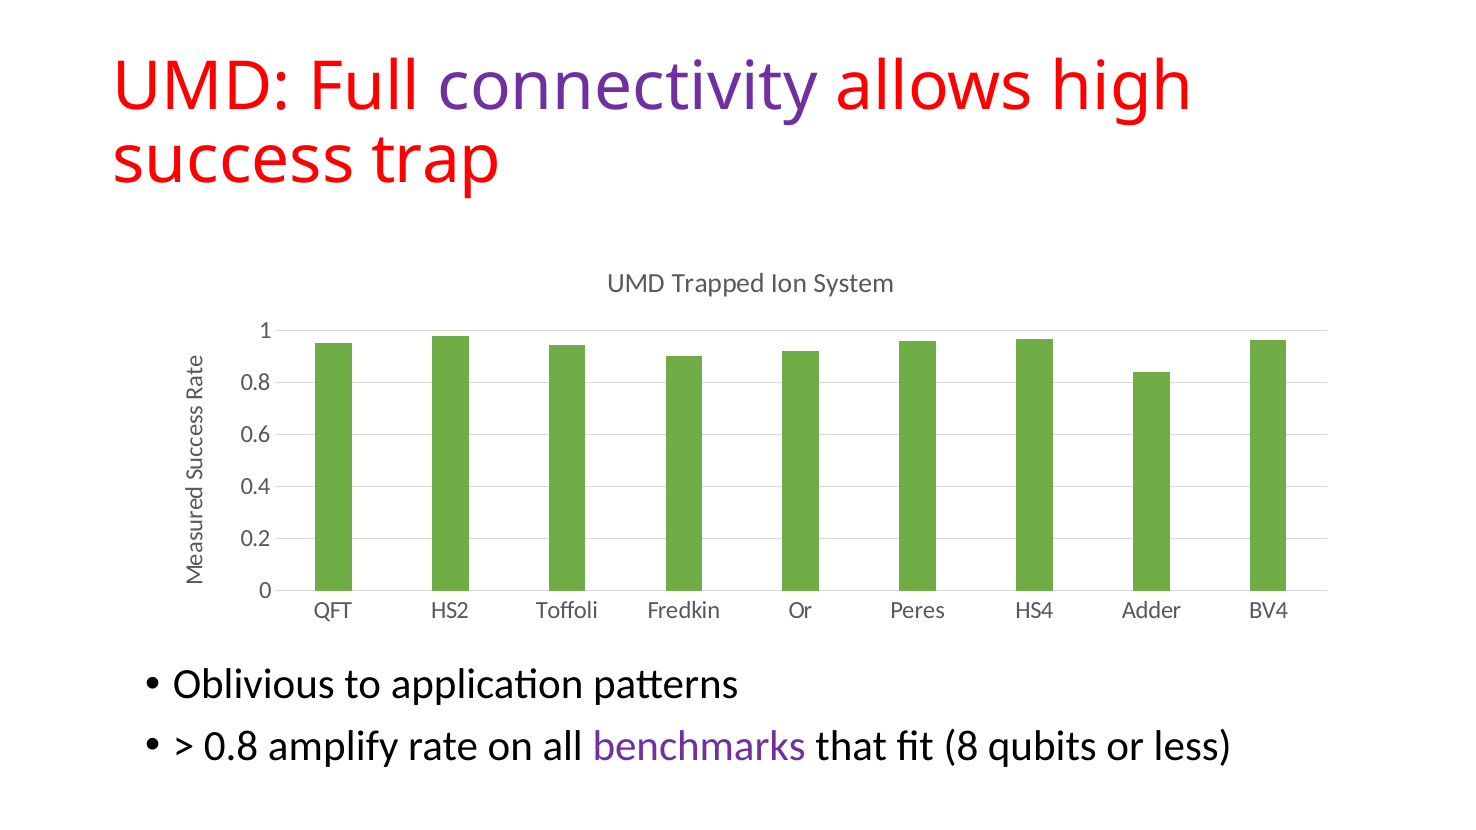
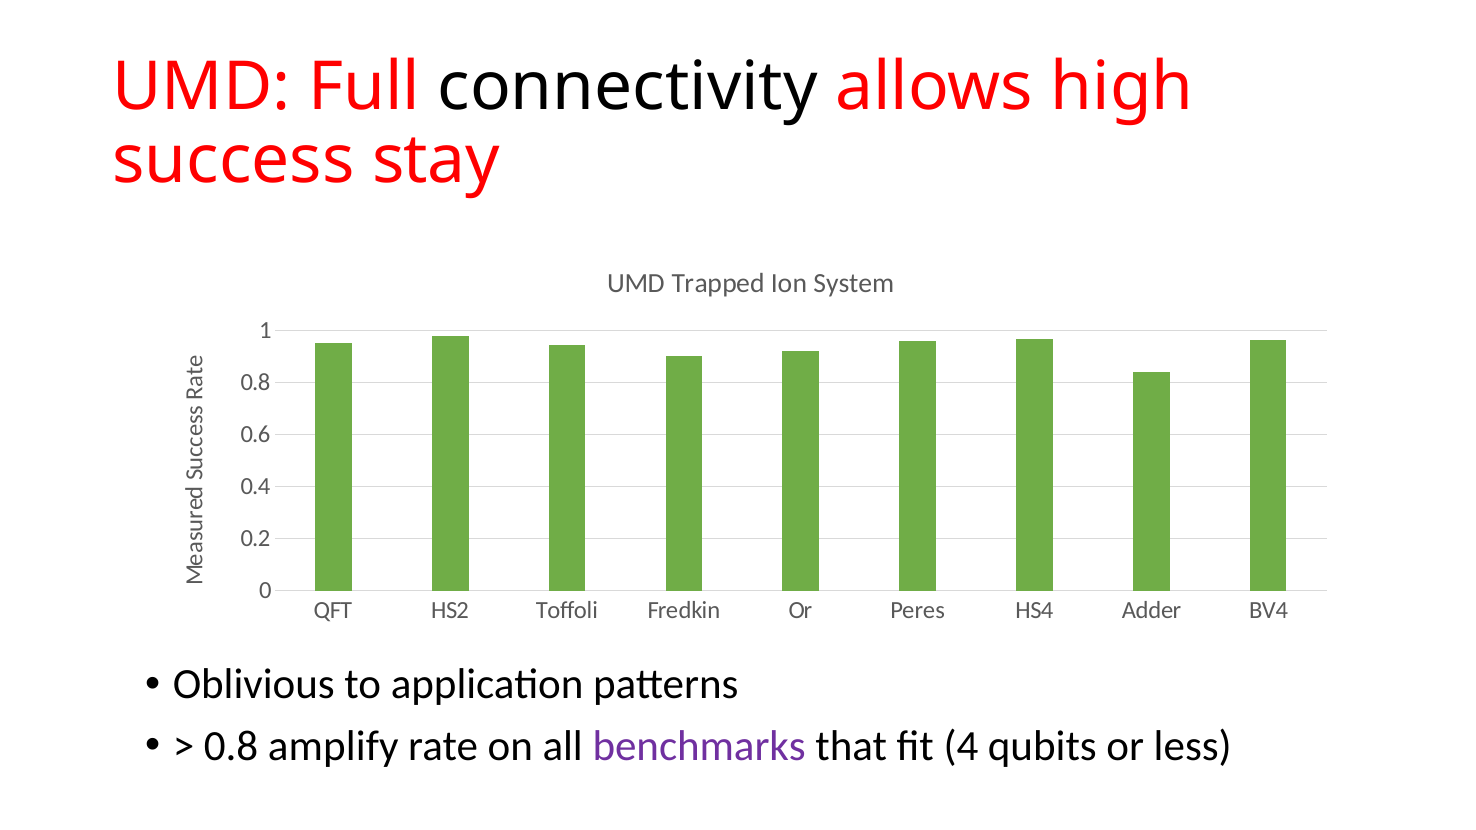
connectivity colour: purple -> black
trap: trap -> stay
8: 8 -> 4
